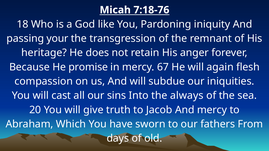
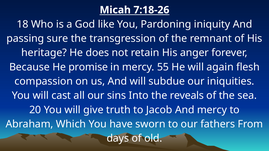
7:18-76: 7:18-76 -> 7:18-26
your: your -> sure
67: 67 -> 55
always: always -> reveals
